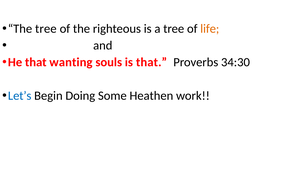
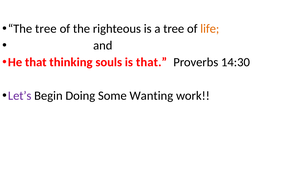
wanting: wanting -> thinking
34:30: 34:30 -> 14:30
Let’s colour: blue -> purple
Heathen: Heathen -> Wanting
